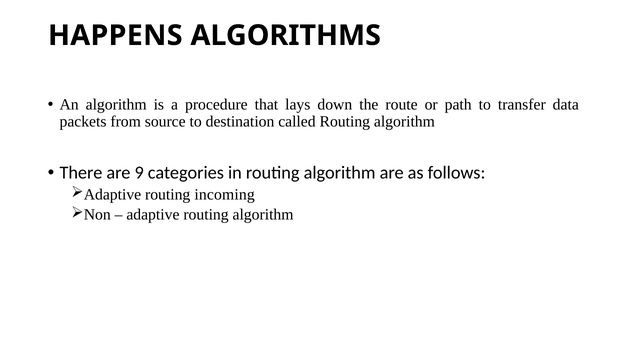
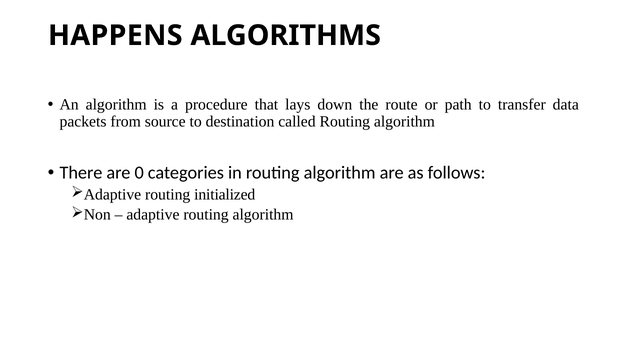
9: 9 -> 0
incoming: incoming -> initialized
